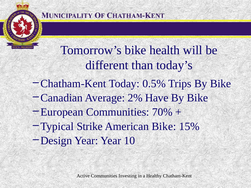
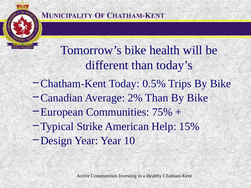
2% Have: Have -> Than
70%: 70% -> 75%
American Bike: Bike -> Help
